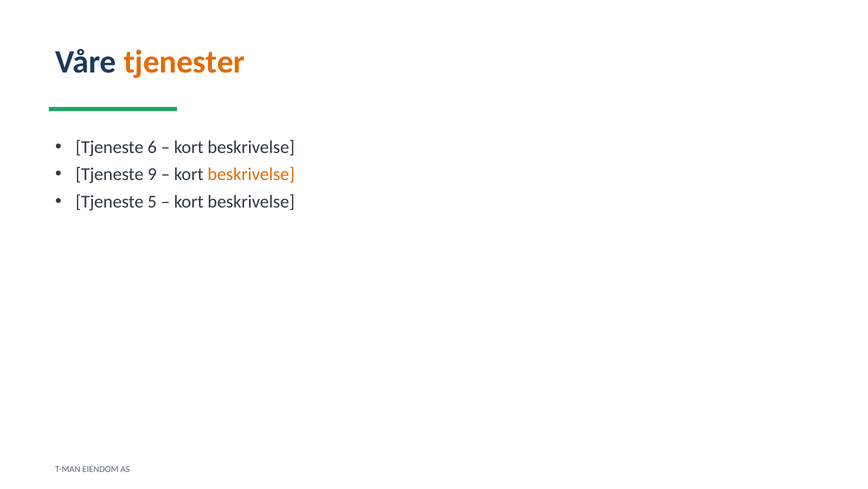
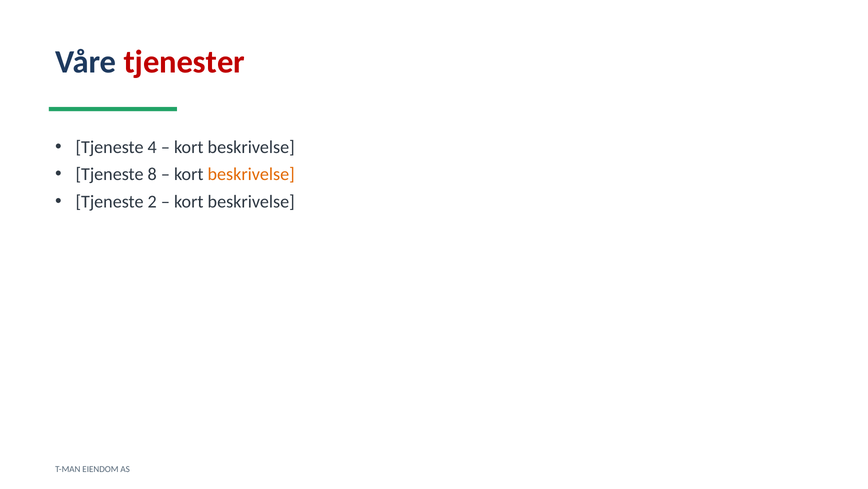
tjenester colour: orange -> red
6: 6 -> 4
9: 9 -> 8
5: 5 -> 2
